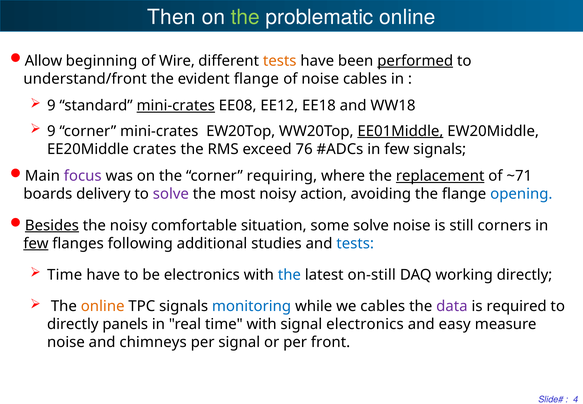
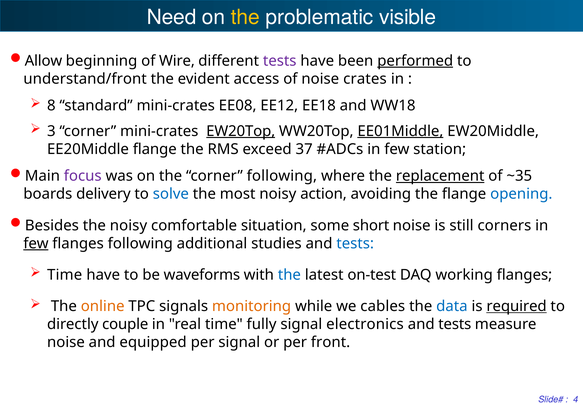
Then: Then -> Need
the at (245, 17) colour: light green -> yellow
problematic online: online -> visible
tests at (280, 61) colour: orange -> purple
evident flange: flange -> access
noise cables: cables -> crates
9 at (51, 106): 9 -> 8
mini-crates at (176, 106) underline: present -> none
9 at (51, 131): 9 -> 3
EW20Top underline: none -> present
EE20Middle crates: crates -> flange
76: 76 -> 37
few signals: signals -> station
corner requiring: requiring -> following
~71: ~71 -> ~35
solve at (171, 194) colour: purple -> blue
Besides underline: present -> none
some solve: solve -> short
be electronics: electronics -> waveforms
on-still: on-still -> on-test
working directly: directly -> flanges
monitoring colour: blue -> orange
data colour: purple -> blue
required underline: none -> present
panels: panels -> couple
time with: with -> fully
easy at (455, 324): easy -> tests
chimneys: chimneys -> equipped
